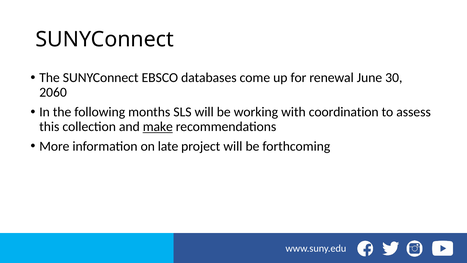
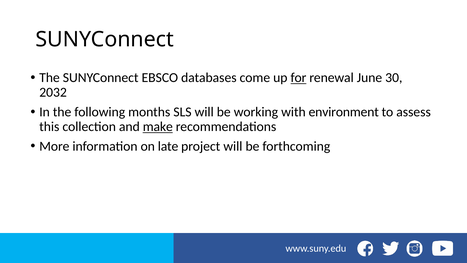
for underline: none -> present
2060: 2060 -> 2032
coordination: coordination -> environment
